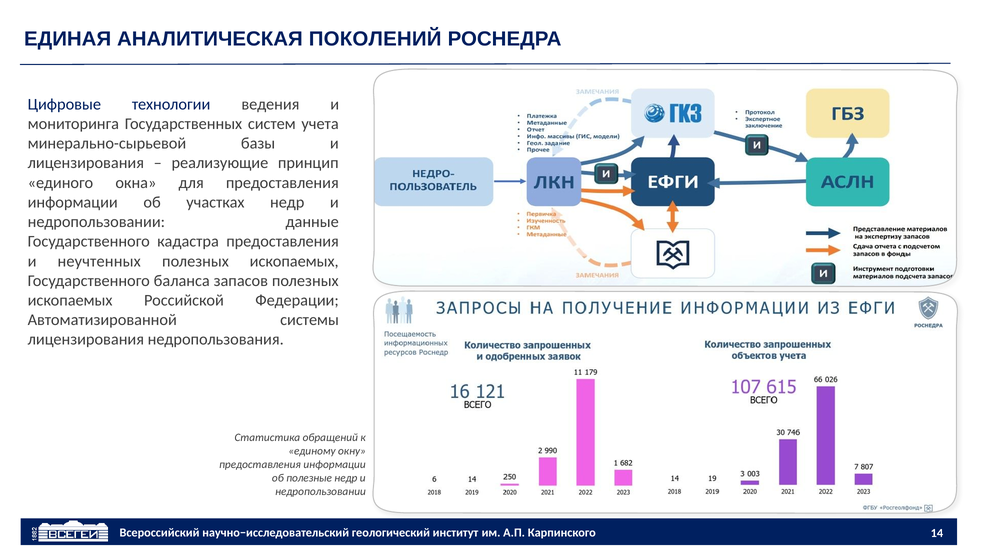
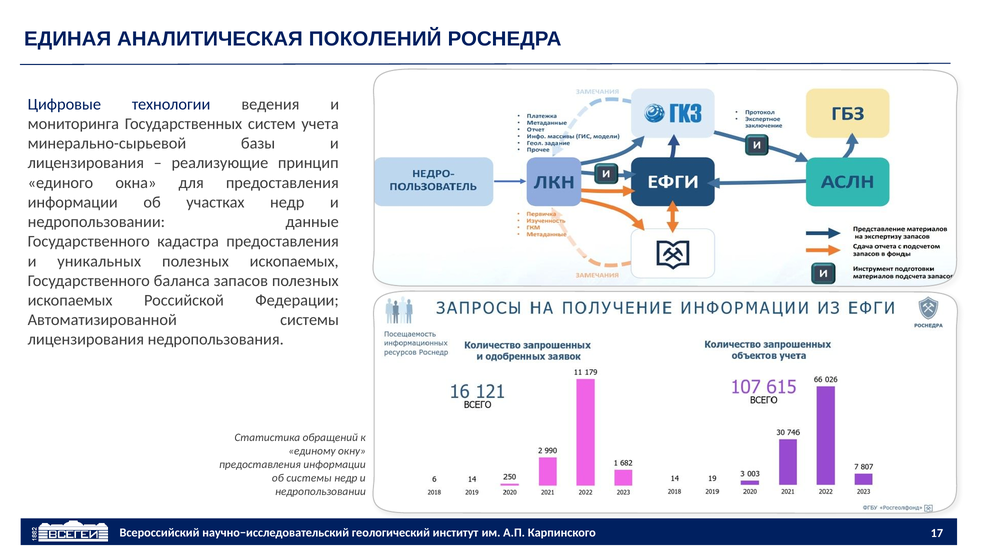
неучтенных: неучтенных -> уникальных
об полезные: полезные -> системы
14: 14 -> 17
